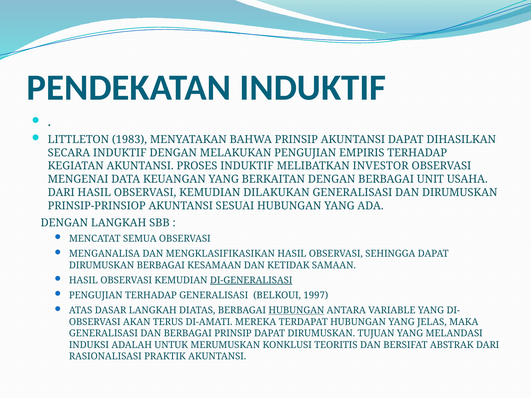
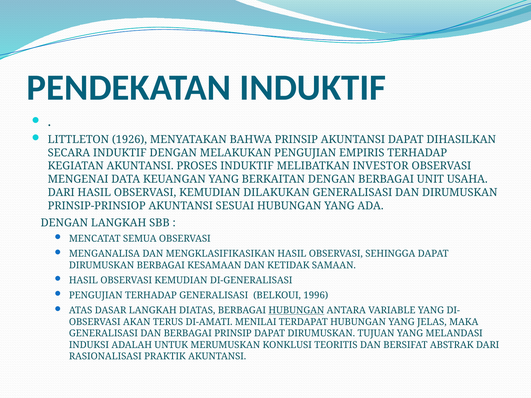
1983: 1983 -> 1926
DI-GENERALISASI underline: present -> none
1997: 1997 -> 1996
MEREKA: MEREKA -> MENILAI
